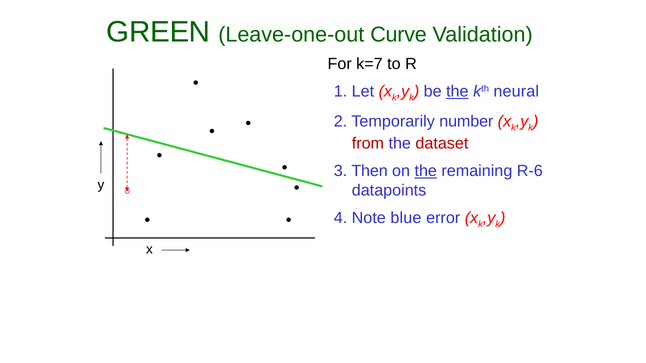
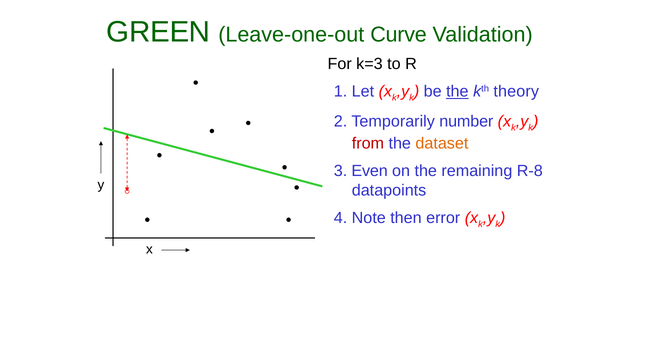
k=7: k=7 -> k=3
neural: neural -> theory
dataset colour: red -> orange
Then: Then -> Even
the at (426, 171) underline: present -> none
R-6: R-6 -> R-8
blue: blue -> then
